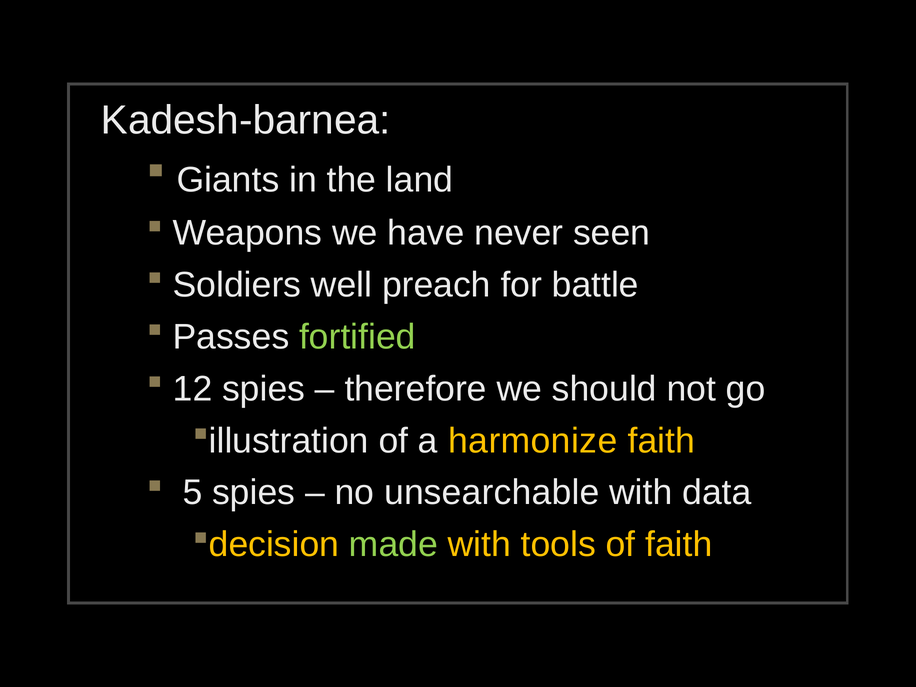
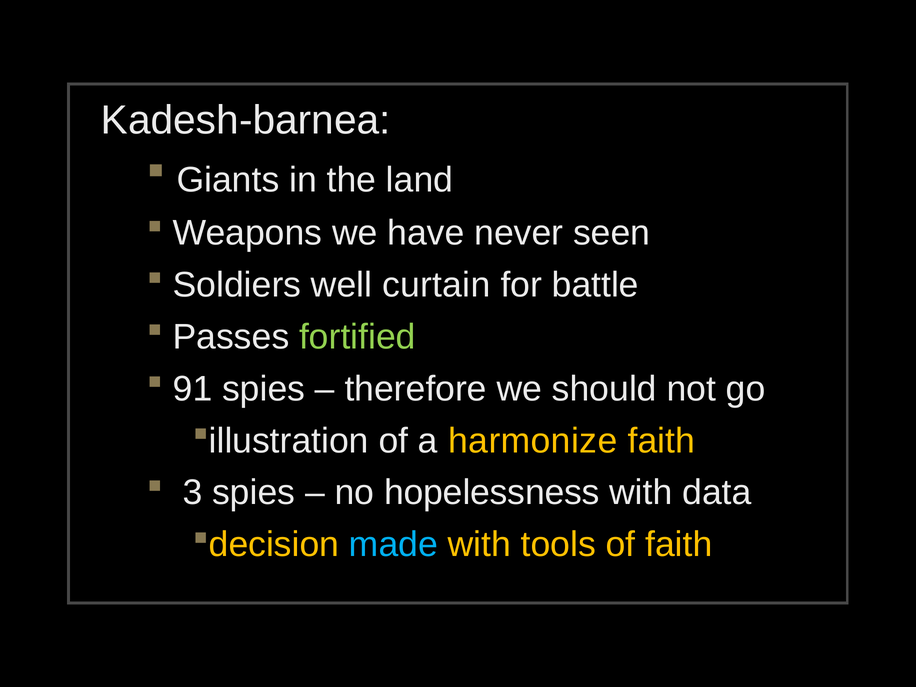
preach: preach -> curtain
12: 12 -> 91
5: 5 -> 3
unsearchable: unsearchable -> hopelessness
made colour: light green -> light blue
